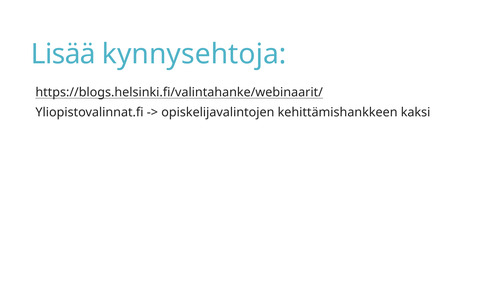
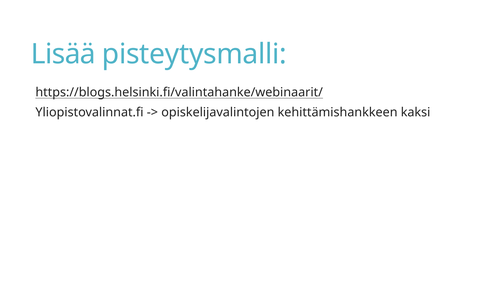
kynnysehtoja: kynnysehtoja -> pisteytysmalli
